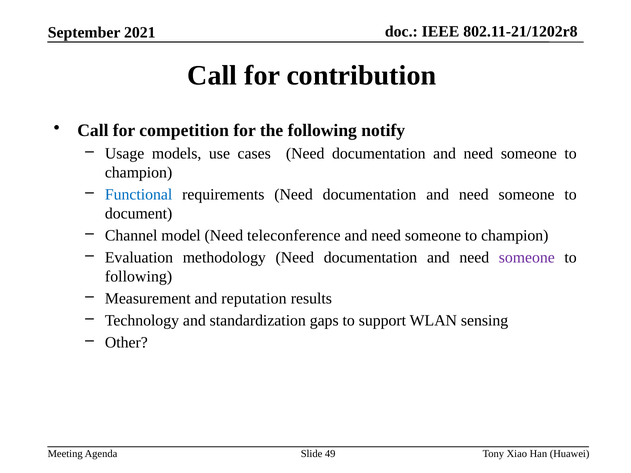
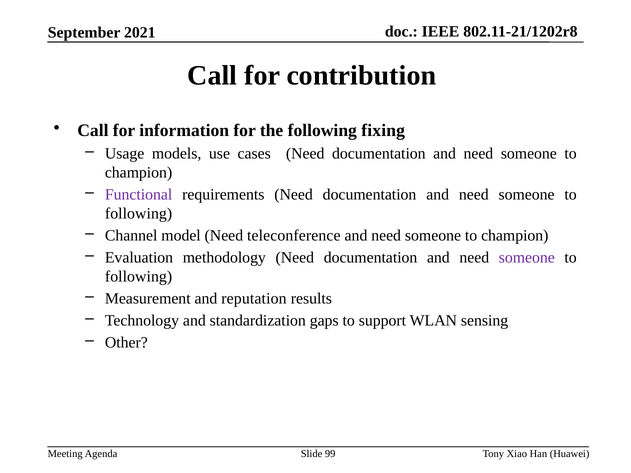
competition: competition -> information
notify: notify -> fixing
Functional colour: blue -> purple
document at (139, 214): document -> following
49: 49 -> 99
